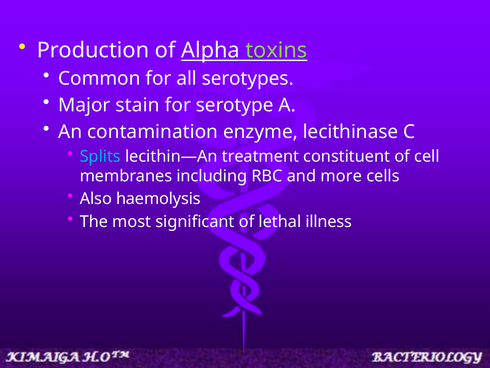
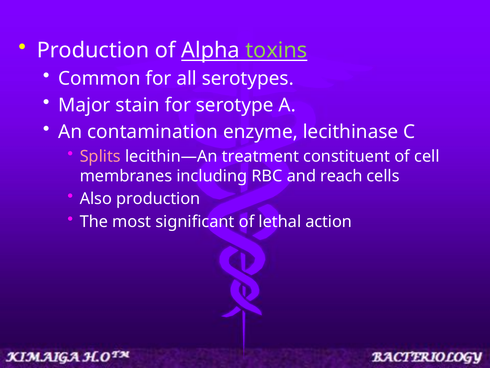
Splits colour: light blue -> pink
more: more -> reach
Also haemolysis: haemolysis -> production
illness: illness -> action
